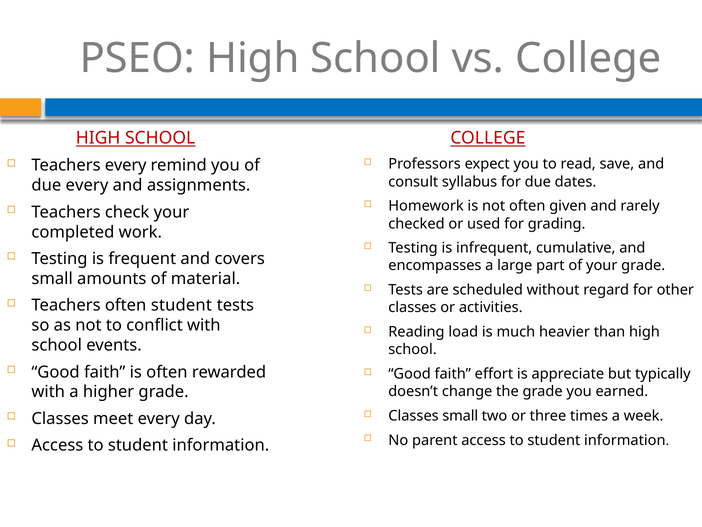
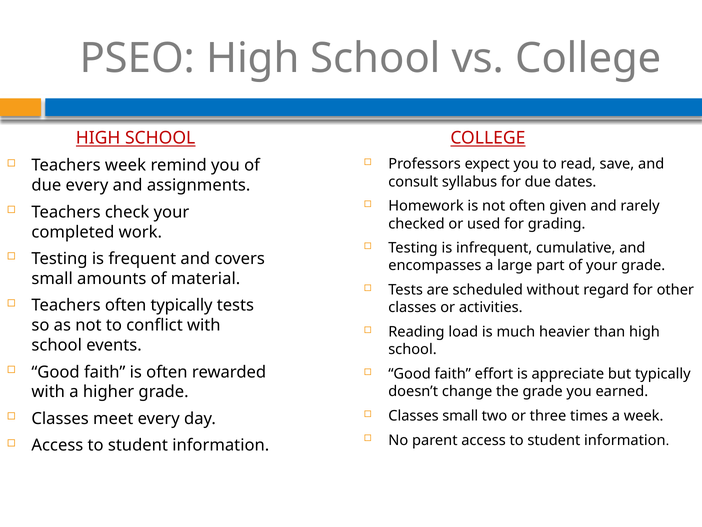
Teachers every: every -> week
often student: student -> typically
